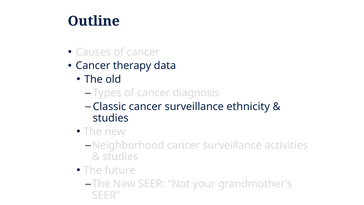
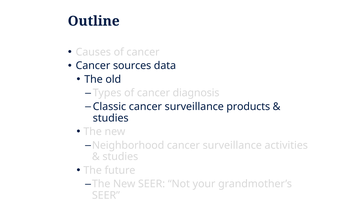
therapy: therapy -> sources
ethnicity: ethnicity -> products
